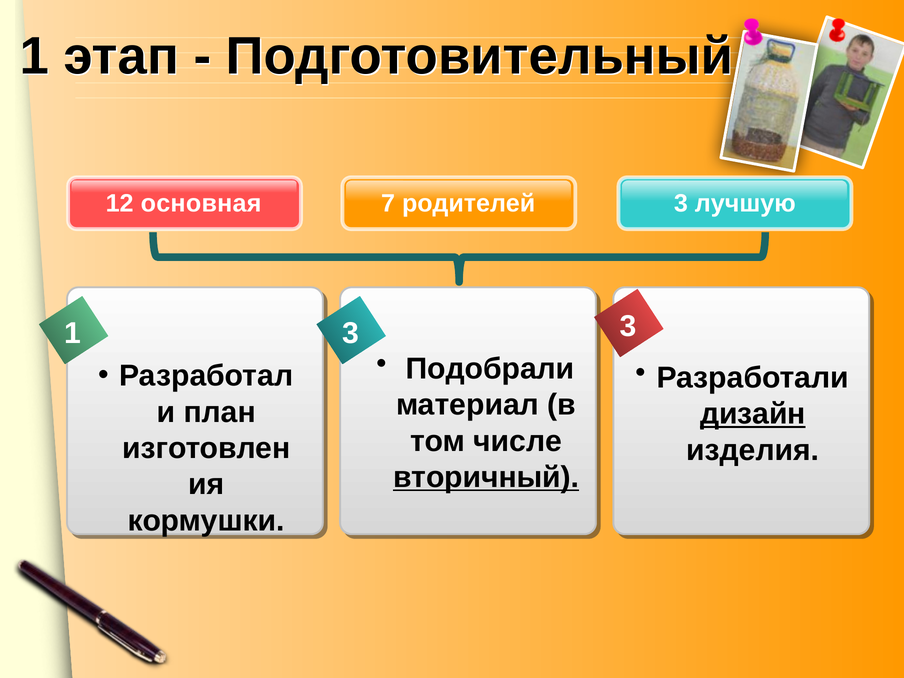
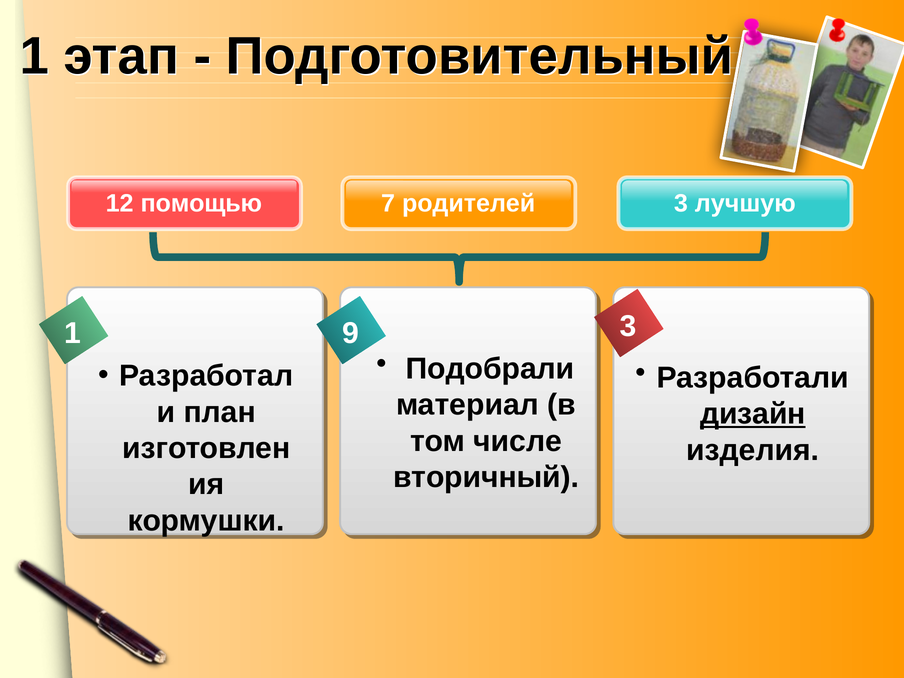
основная: основная -> помощью
1 3: 3 -> 9
вторичный underline: present -> none
